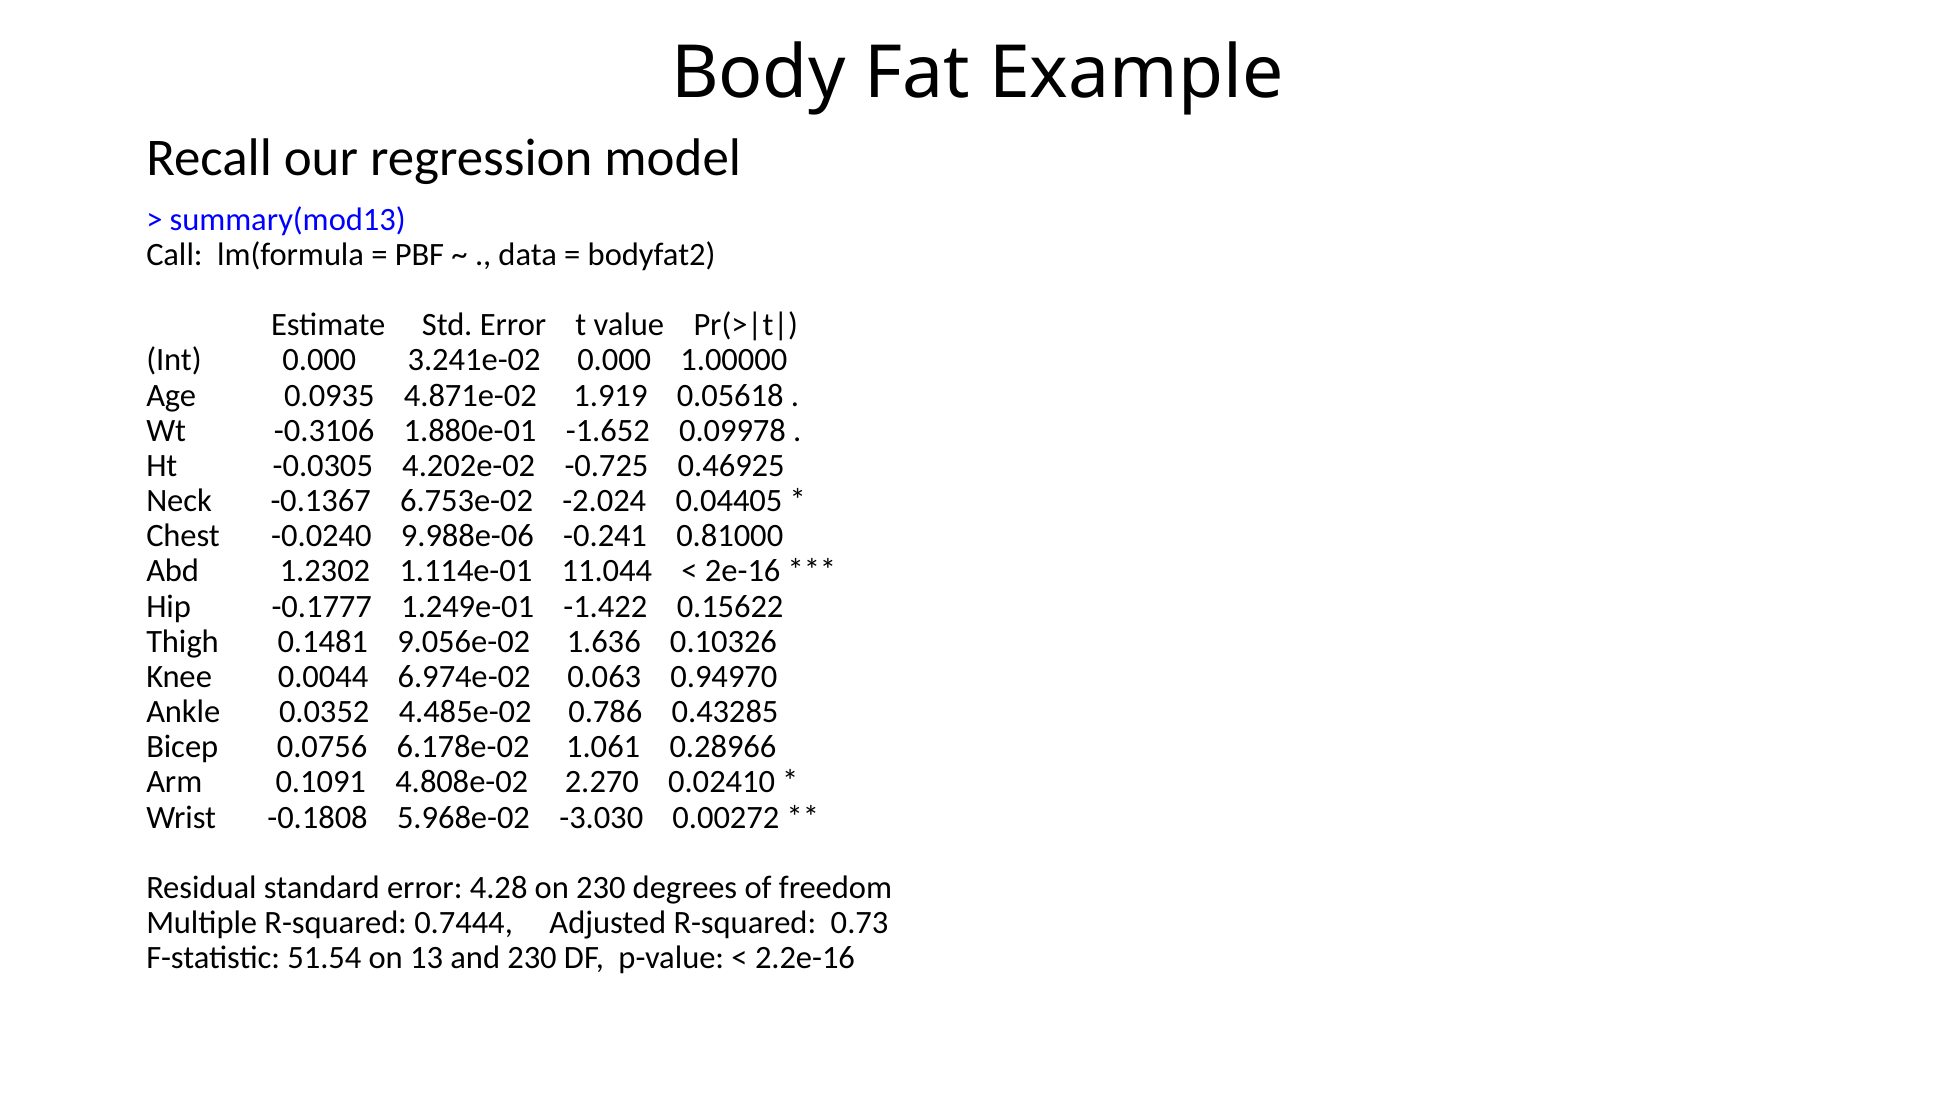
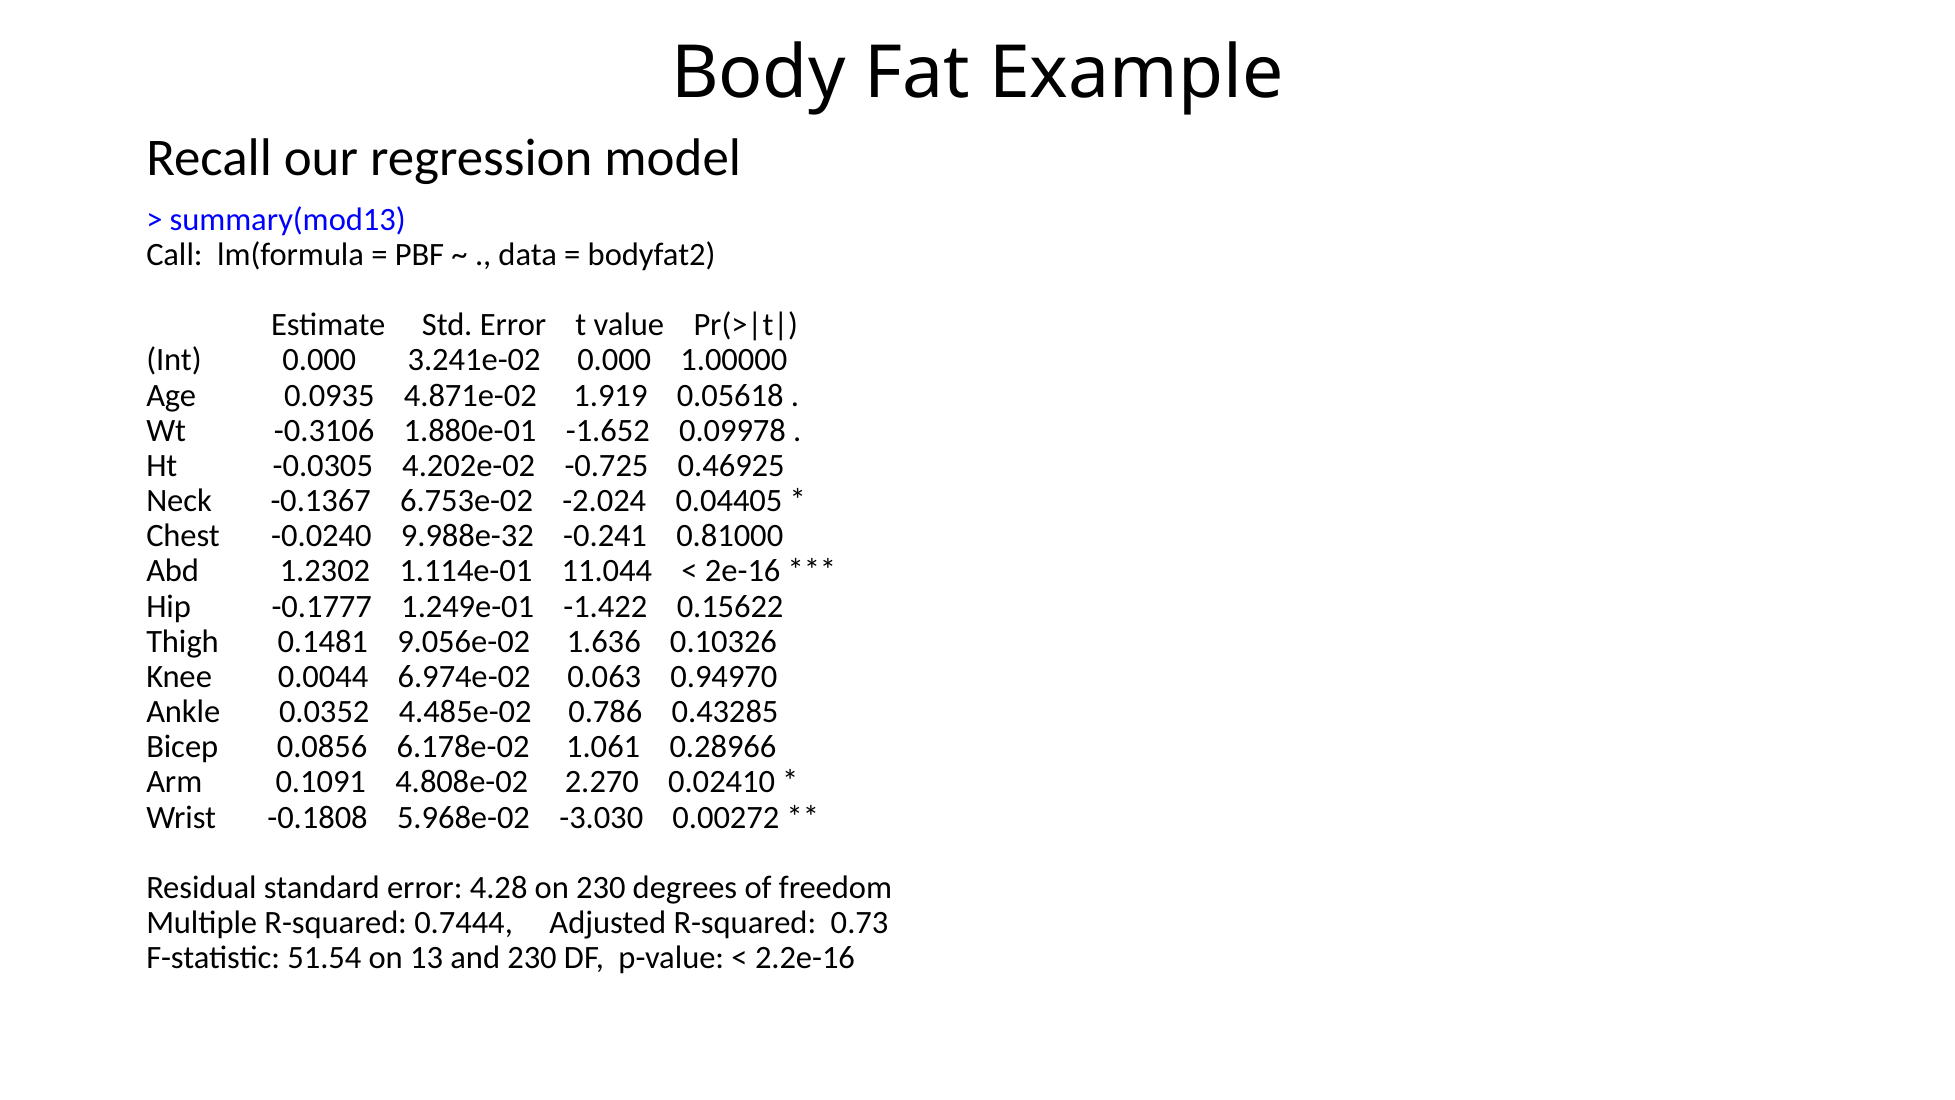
9.988e-06: 9.988e-06 -> 9.988e-32
0.0756: 0.0756 -> 0.0856
